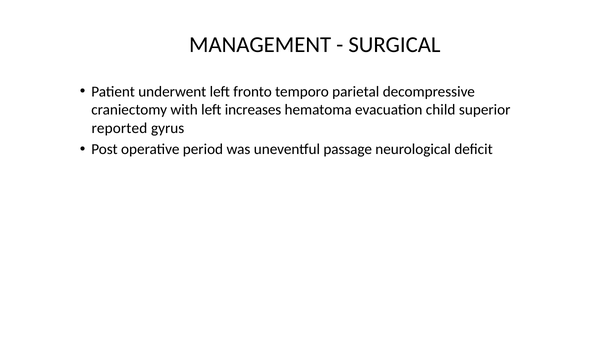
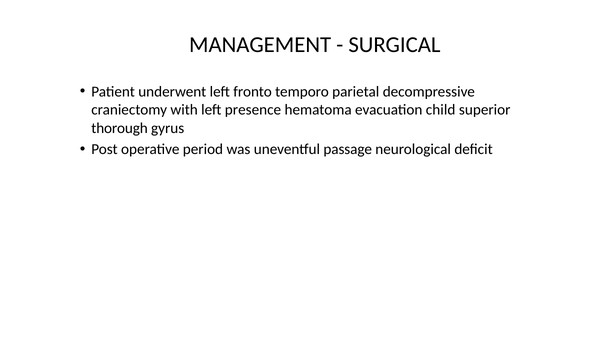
increases: increases -> presence
reported: reported -> thorough
